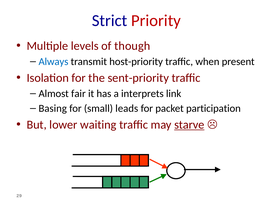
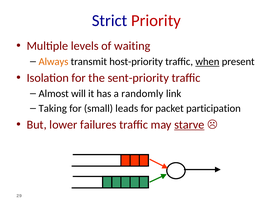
though: though -> waiting
Always colour: blue -> orange
when underline: none -> present
fair: fair -> will
interprets: interprets -> randomly
Basing: Basing -> Taking
waiting: waiting -> failures
